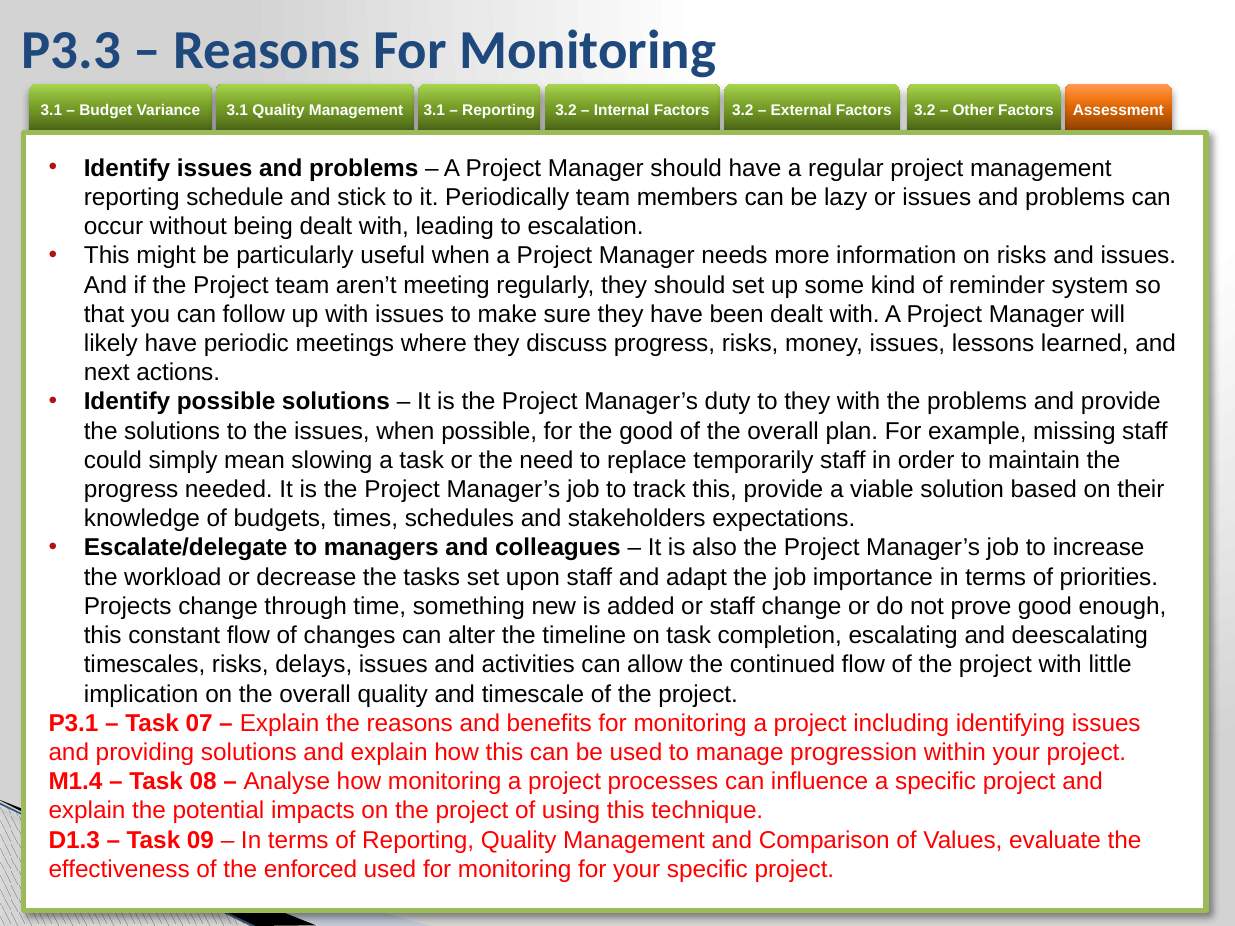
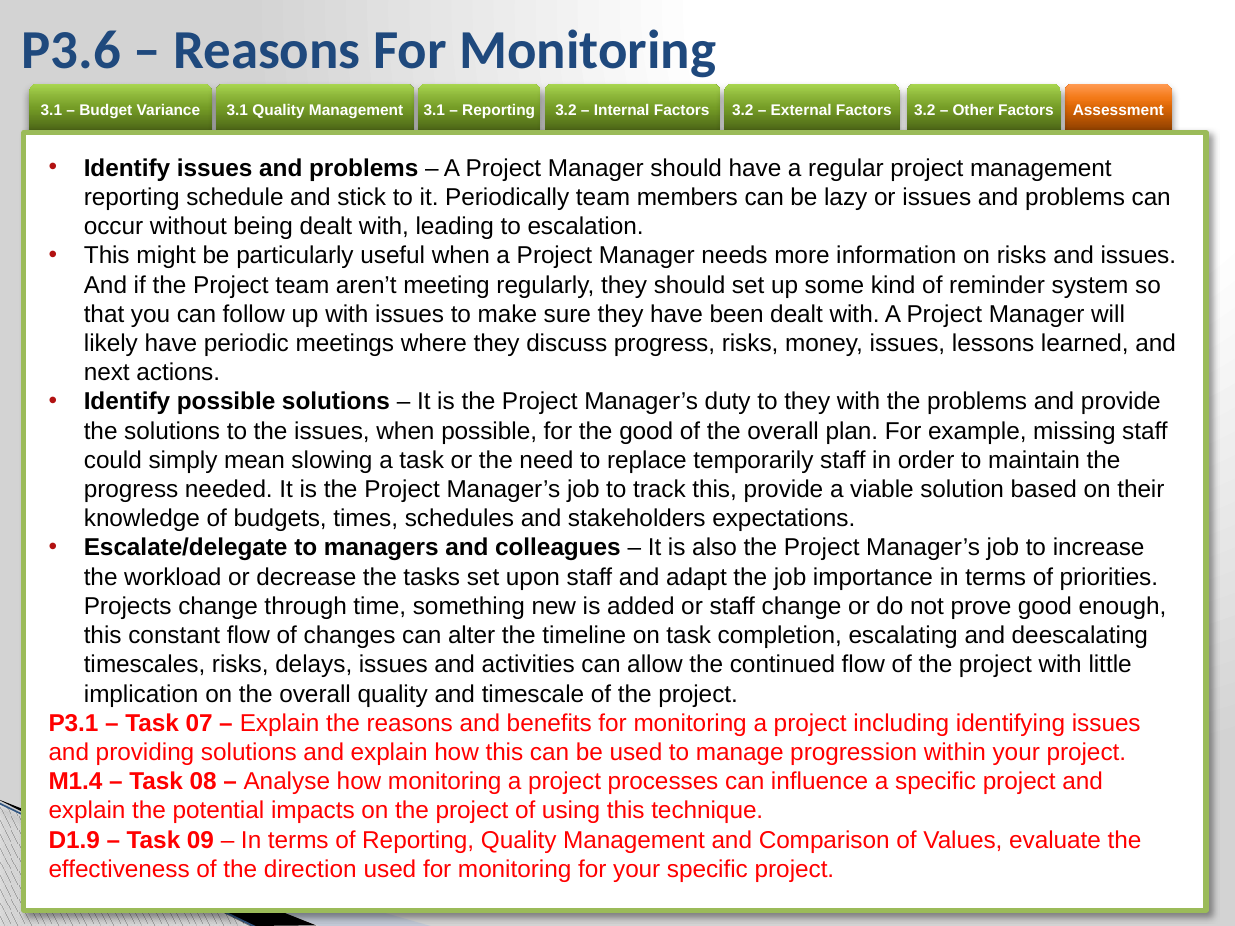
P3.3: P3.3 -> P3.6
D1.3: D1.3 -> D1.9
enforced: enforced -> direction
